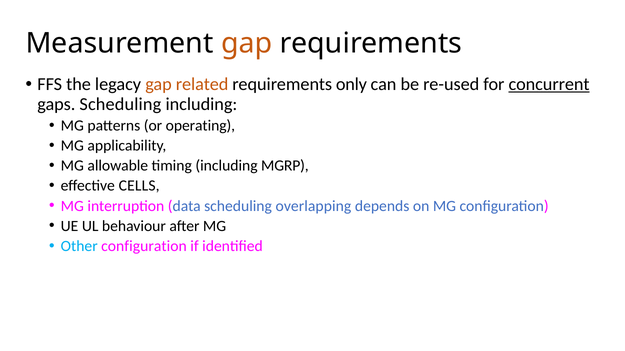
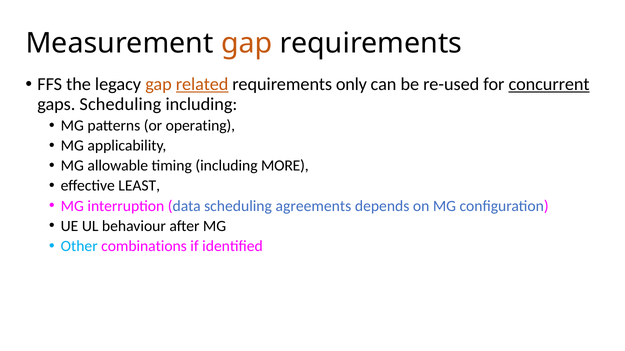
related underline: none -> present
MGRP: MGRP -> MORE
CELLS: CELLS -> LEAST
overlapping: overlapping -> agreements
Other configuration: configuration -> combinations
